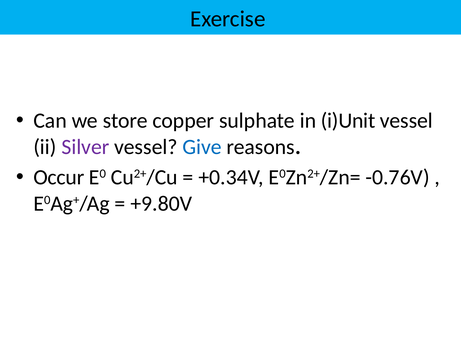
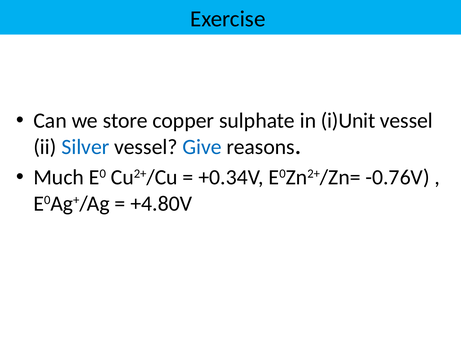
Silver colour: purple -> blue
Occur: Occur -> Much
+9.80V: +9.80V -> +4.80V
